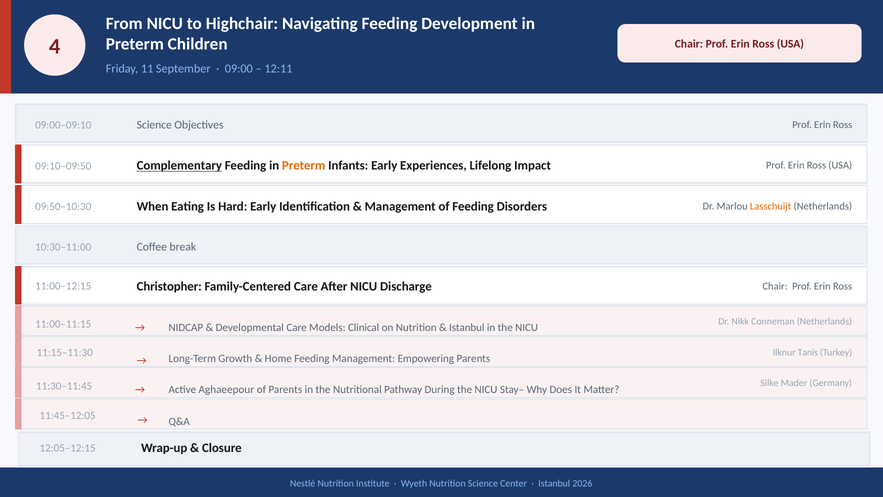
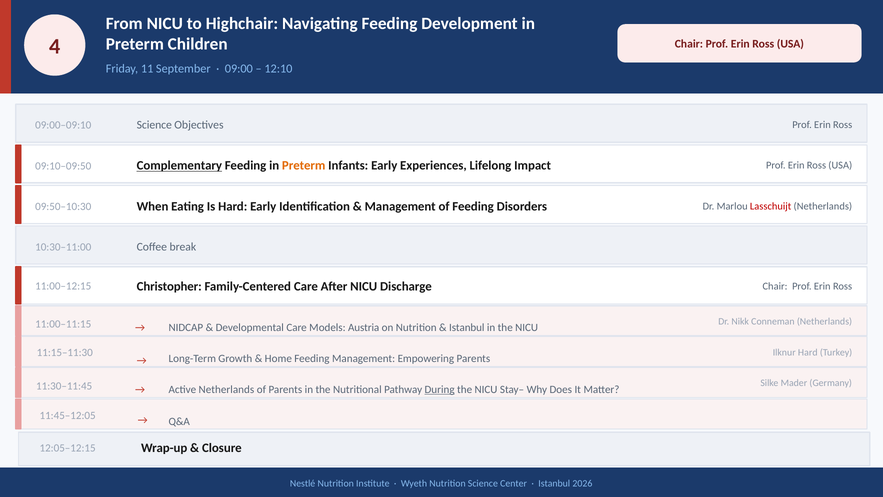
12:11: 12:11 -> 12:10
Lasschuijt colour: orange -> red
Clinical: Clinical -> Austria
Ilknur Tanis: Tanis -> Hard
Active Aghaeepour: Aghaeepour -> Netherlands
During underline: none -> present
